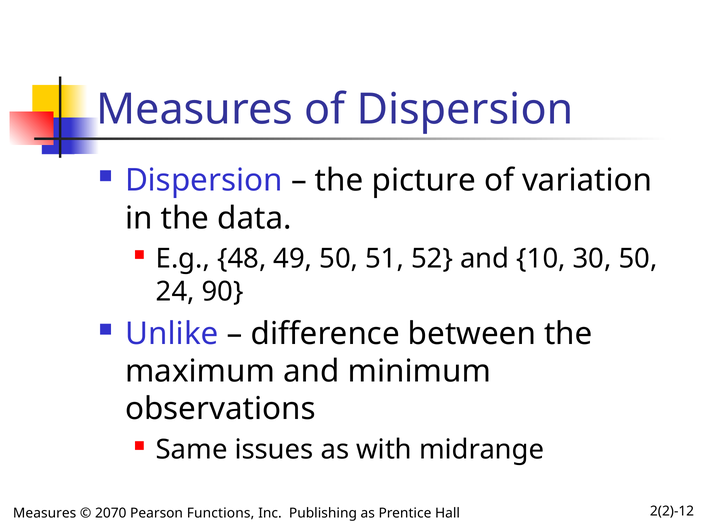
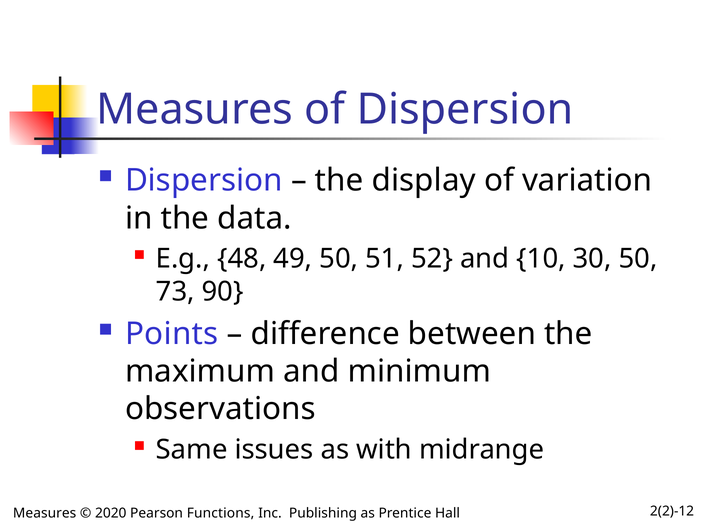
picture: picture -> display
24: 24 -> 73
Unlike: Unlike -> Points
2070: 2070 -> 2020
